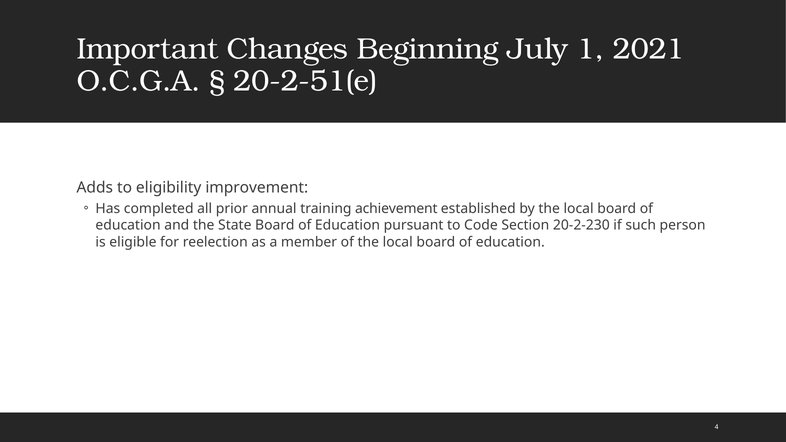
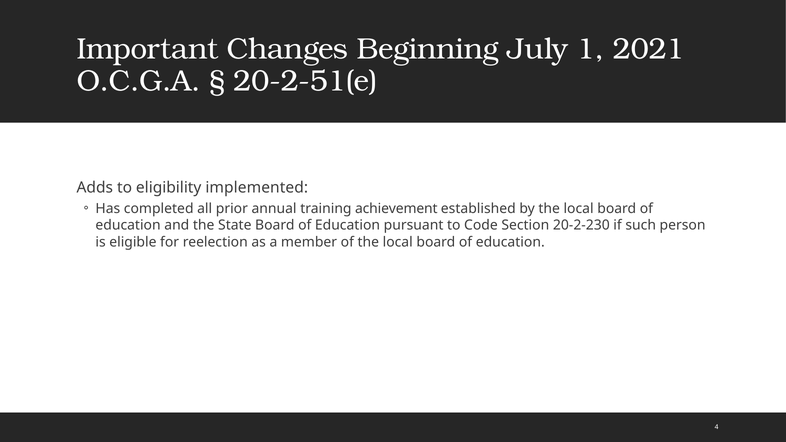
improvement: improvement -> implemented
